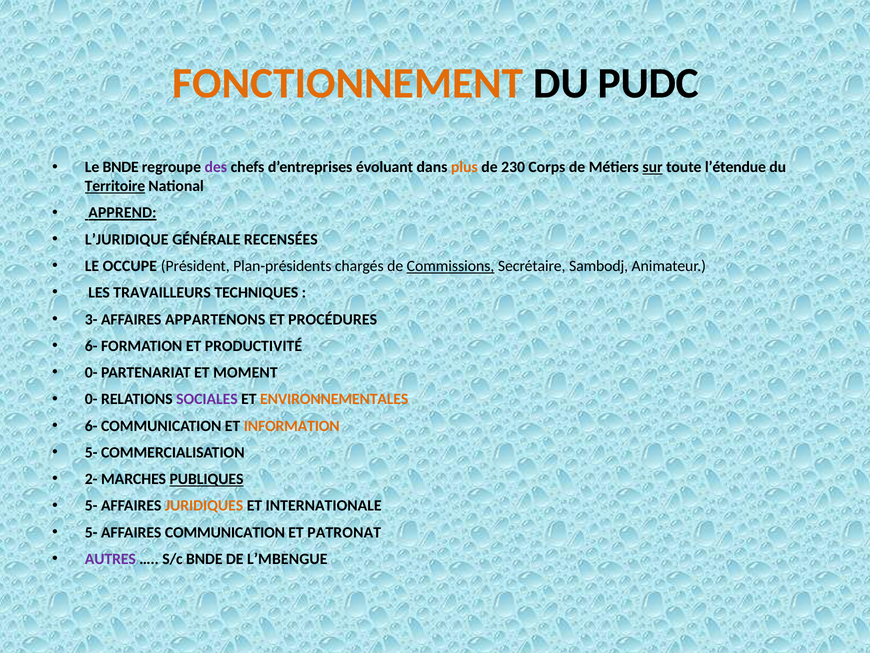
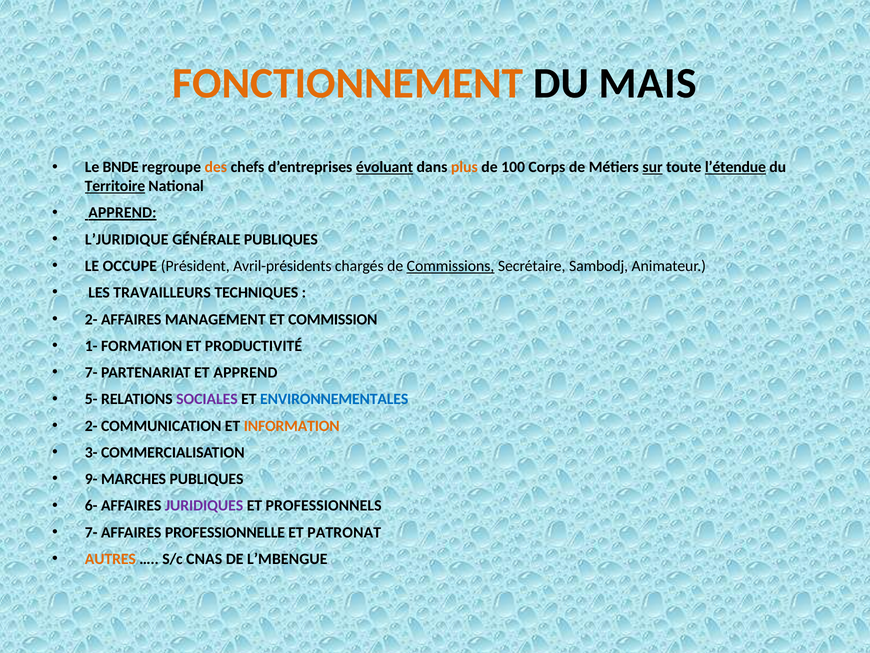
PUDC: PUDC -> MAIS
des colour: purple -> orange
évoluant underline: none -> present
230: 230 -> 100
l’étendue underline: none -> present
GÉNÉRALE RECENSÉES: RECENSÉES -> PUBLIQUES
Plan-présidents: Plan-présidents -> Avril-présidents
3- at (91, 319): 3- -> 2-
APPARTENONS: APPARTENONS -> MANAGEMENT
PROCÉDURES: PROCÉDURES -> COMMISSION
6- at (91, 346): 6- -> 1-
0- at (91, 372): 0- -> 7-
ET MOMENT: MOMENT -> APPREND
0- at (91, 399): 0- -> 5-
ENVIRONNEMENTALES colour: orange -> blue
6- at (91, 426): 6- -> 2-
5- at (91, 452): 5- -> 3-
2-: 2- -> 9-
PUBLIQUES at (207, 479) underline: present -> none
5- at (91, 505): 5- -> 6-
JURIDIQUES colour: orange -> purple
INTERNATIONALE: INTERNATIONALE -> PROFESSIONNELS
5- at (91, 532): 5- -> 7-
AFFAIRES COMMUNICATION: COMMUNICATION -> PROFESSIONNELLE
AUTRES colour: purple -> orange
S/c BNDE: BNDE -> CNAS
